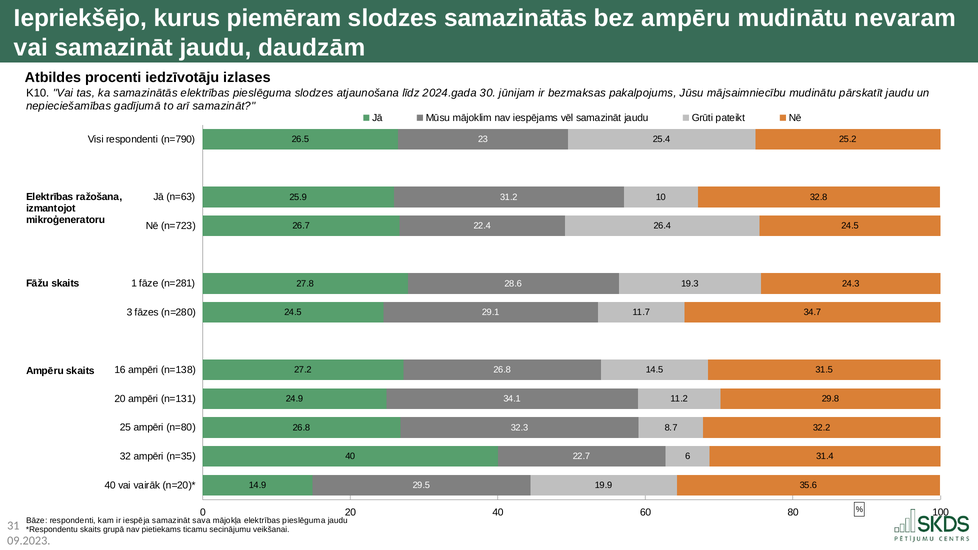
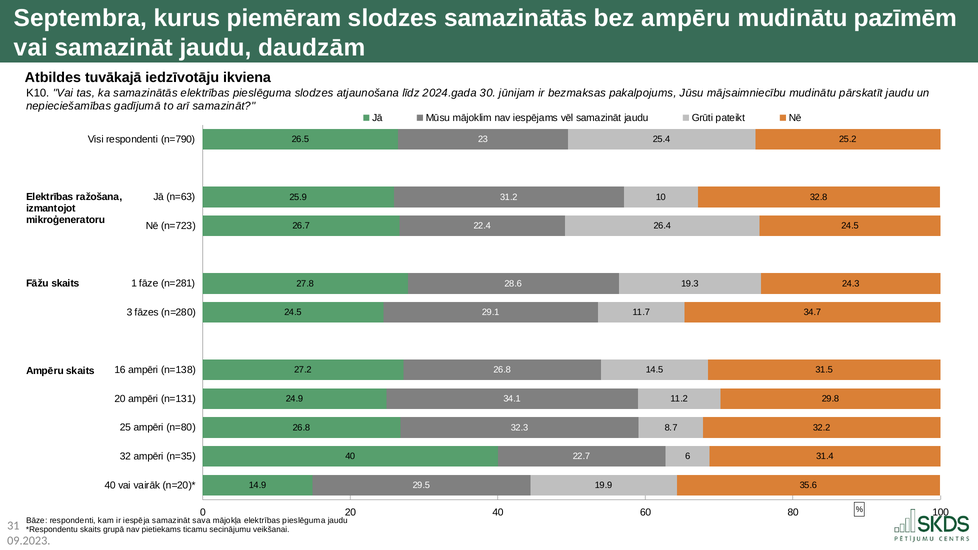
Iepriekšējo: Iepriekšējo -> Septembra
nevaram: nevaram -> pazīmēm
procenti: procenti -> tuvākajā
izlases: izlases -> ikviena
